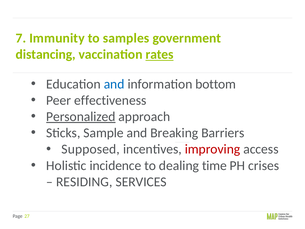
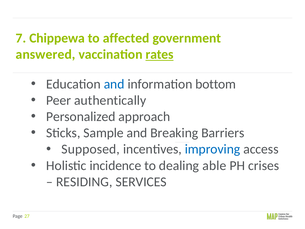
Immunity: Immunity -> Chippewa
samples: samples -> affected
distancing: distancing -> answered
effectiveness: effectiveness -> authentically
Personalized underline: present -> none
improving colour: red -> blue
time: time -> able
